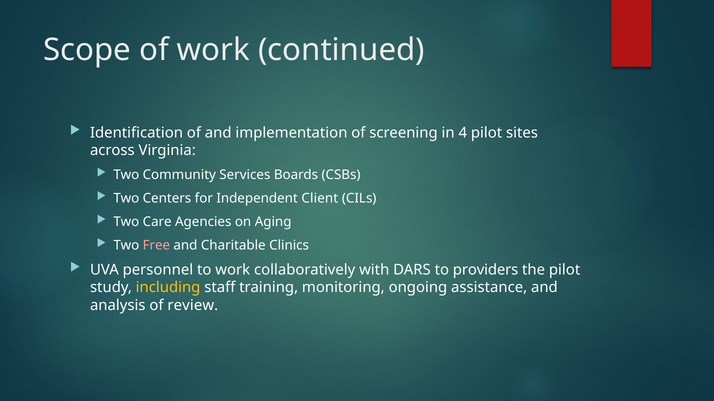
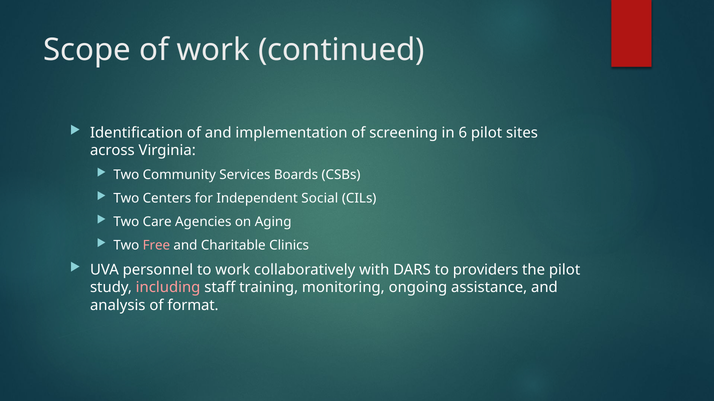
4: 4 -> 6
Client: Client -> Social
including colour: yellow -> pink
review: review -> format
